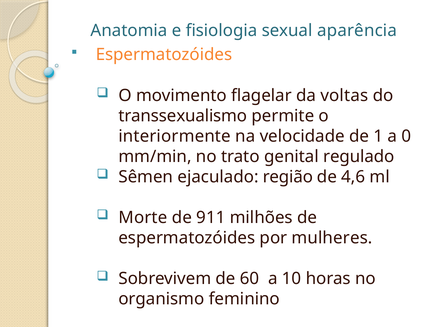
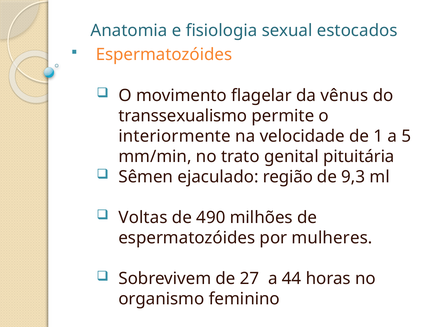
aparência: aparência -> estocados
voltas: voltas -> vênus
0: 0 -> 5
regulado: regulado -> pituitária
4,6: 4,6 -> 9,3
Morte: Morte -> Voltas
911: 911 -> 490
60: 60 -> 27
10: 10 -> 44
